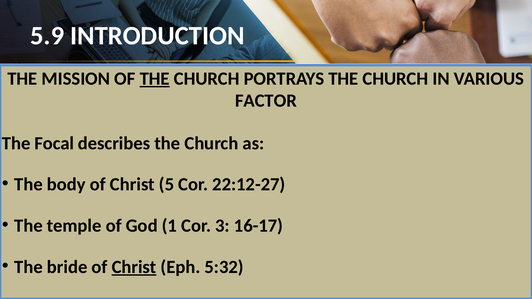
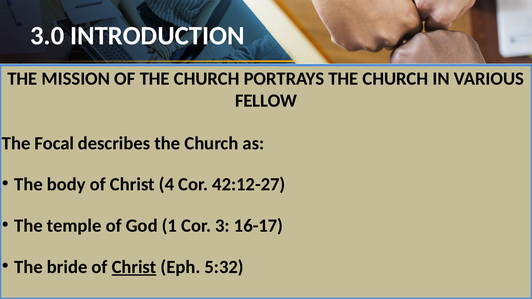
5.9: 5.9 -> 3.0
THE at (155, 79) underline: present -> none
FACTOR: FACTOR -> FELLOW
5: 5 -> 4
22:12-27: 22:12-27 -> 42:12-27
